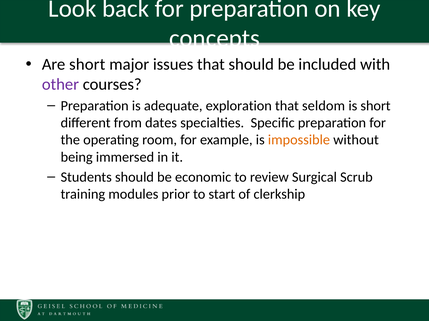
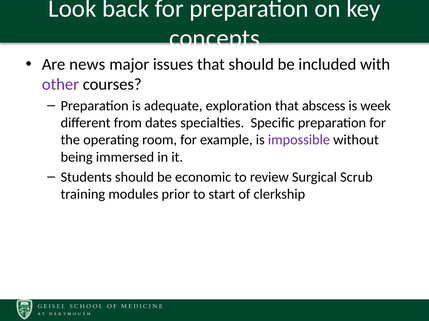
Are short: short -> news
seldom: seldom -> abscess
is short: short -> week
impossible colour: orange -> purple
